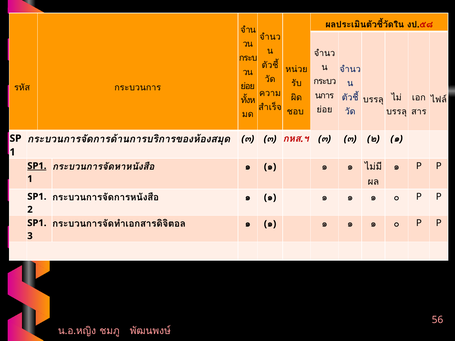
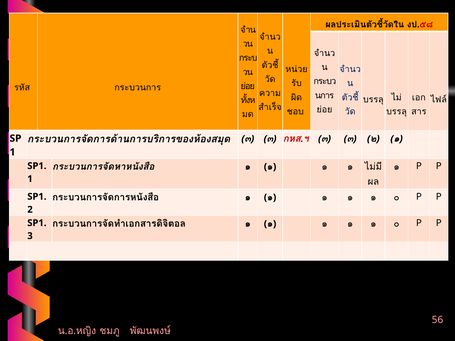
SP1 at (37, 166) underline: present -> none
